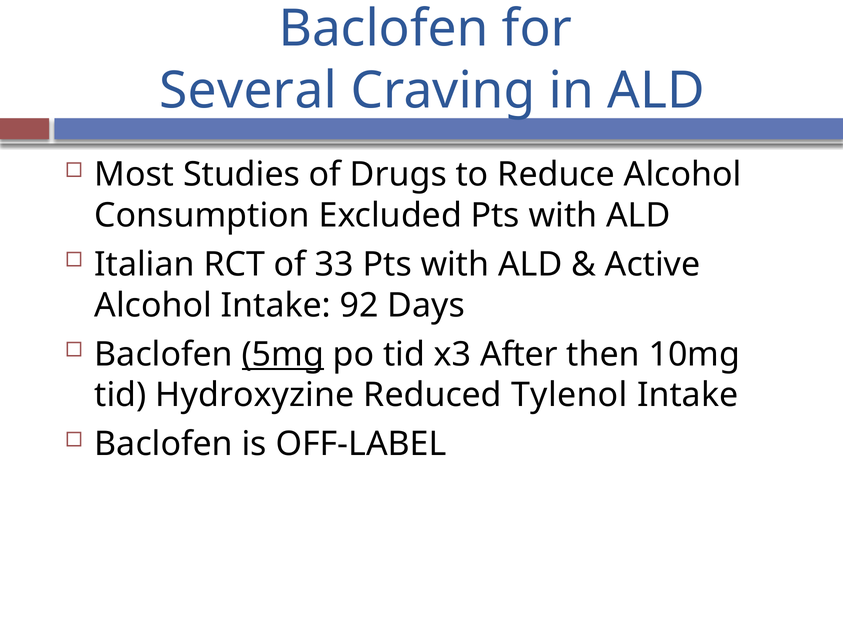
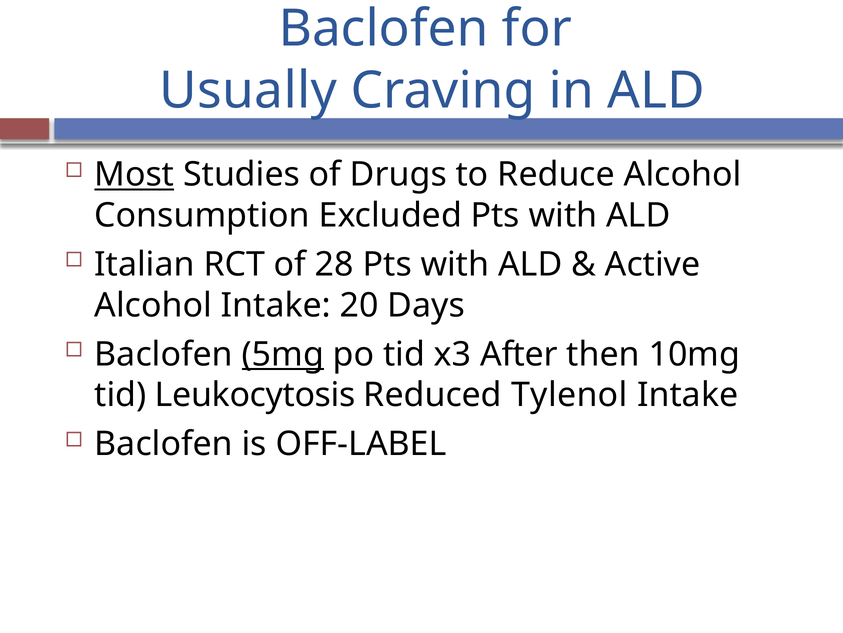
Several: Several -> Usually
Most underline: none -> present
33: 33 -> 28
92: 92 -> 20
Hydroxyzine: Hydroxyzine -> Leukocytosis
